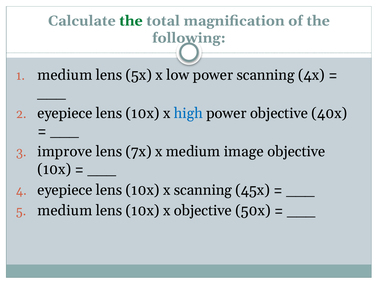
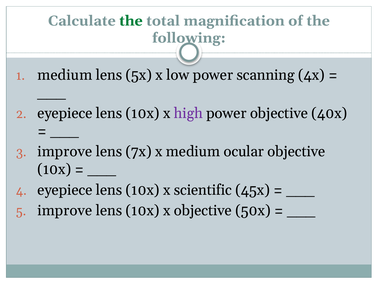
high colour: blue -> purple
image: image -> ocular
x scanning: scanning -> scientific
medium at (65, 210): medium -> improve
